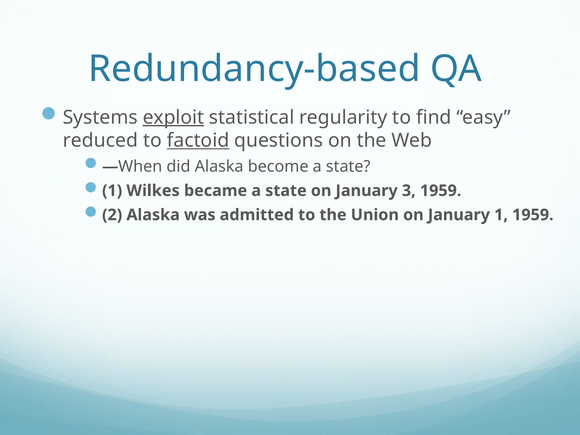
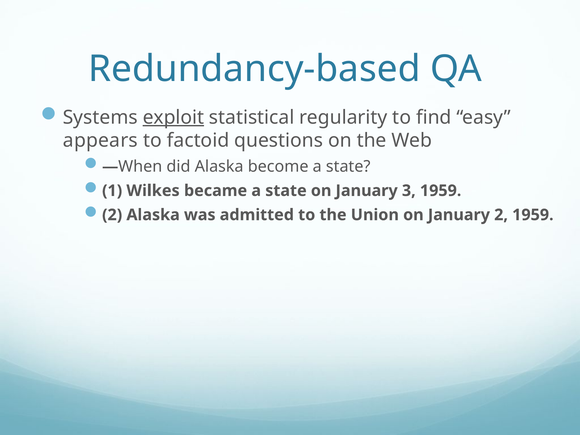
reduced: reduced -> appears
factoid underline: present -> none
January 1: 1 -> 2
